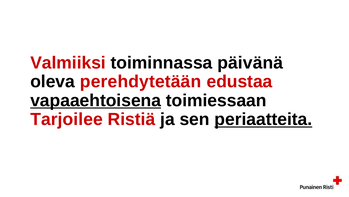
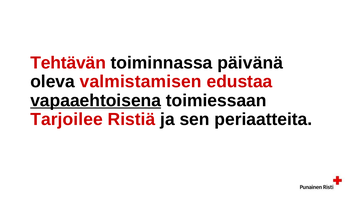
Valmiiksi: Valmiiksi -> Tehtävän
perehdytetään: perehdytetään -> valmistamisen
periaatteita underline: present -> none
